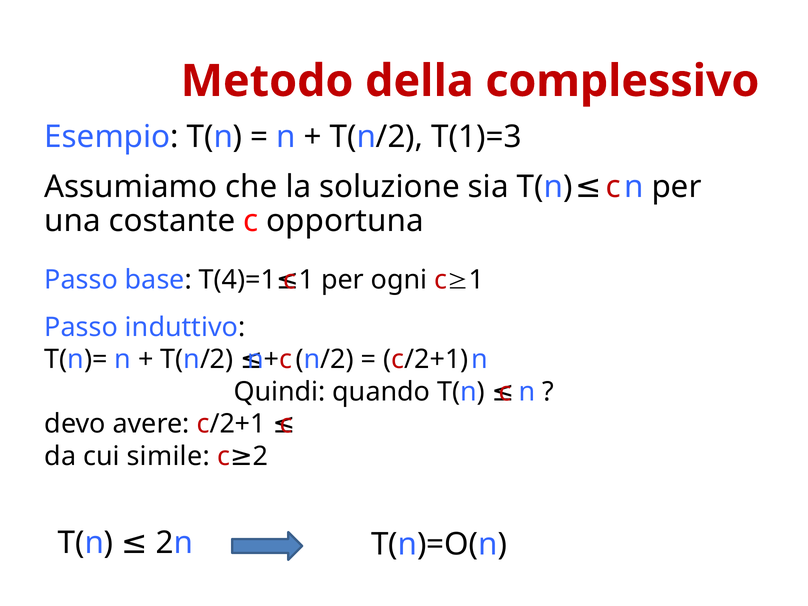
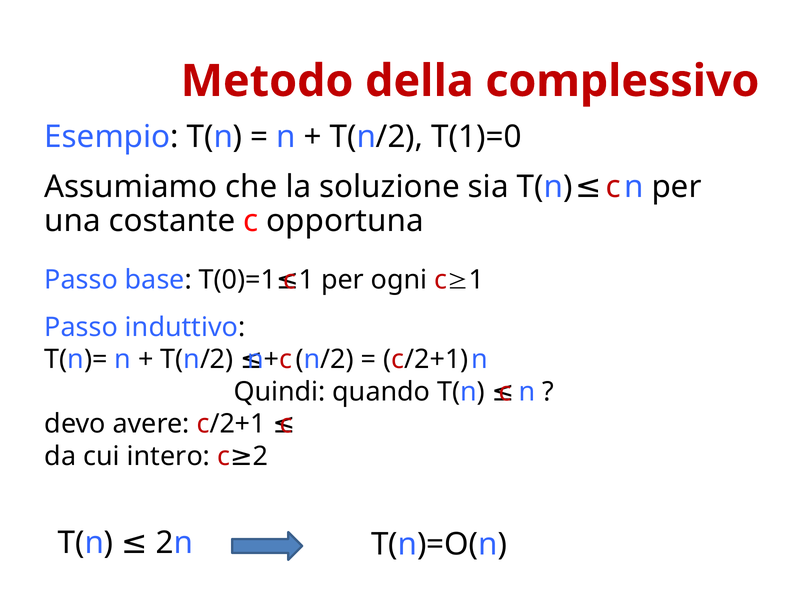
T(1)=3: T(1)=3 -> T(1)=0
T(4)=1: T(4)=1 -> T(0)=1
simile: simile -> intero
